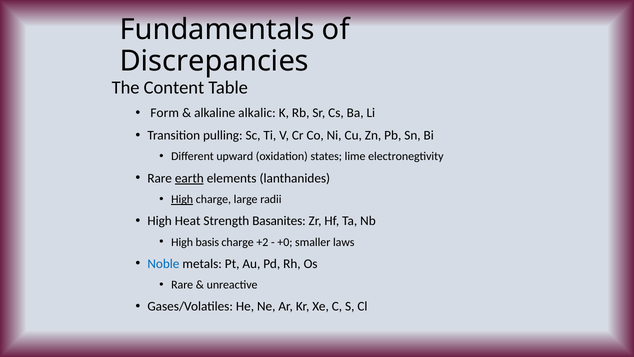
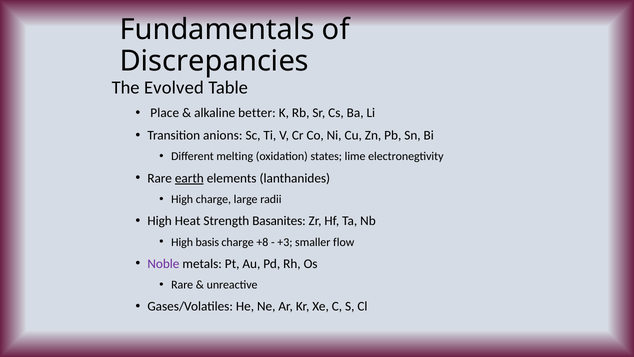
Content: Content -> Evolved
Form: Form -> Place
alkalic: alkalic -> better
pulling: pulling -> anions
upward: upward -> melting
High at (182, 199) underline: present -> none
+2: +2 -> +8
+0: +0 -> +3
laws: laws -> flow
Noble colour: blue -> purple
